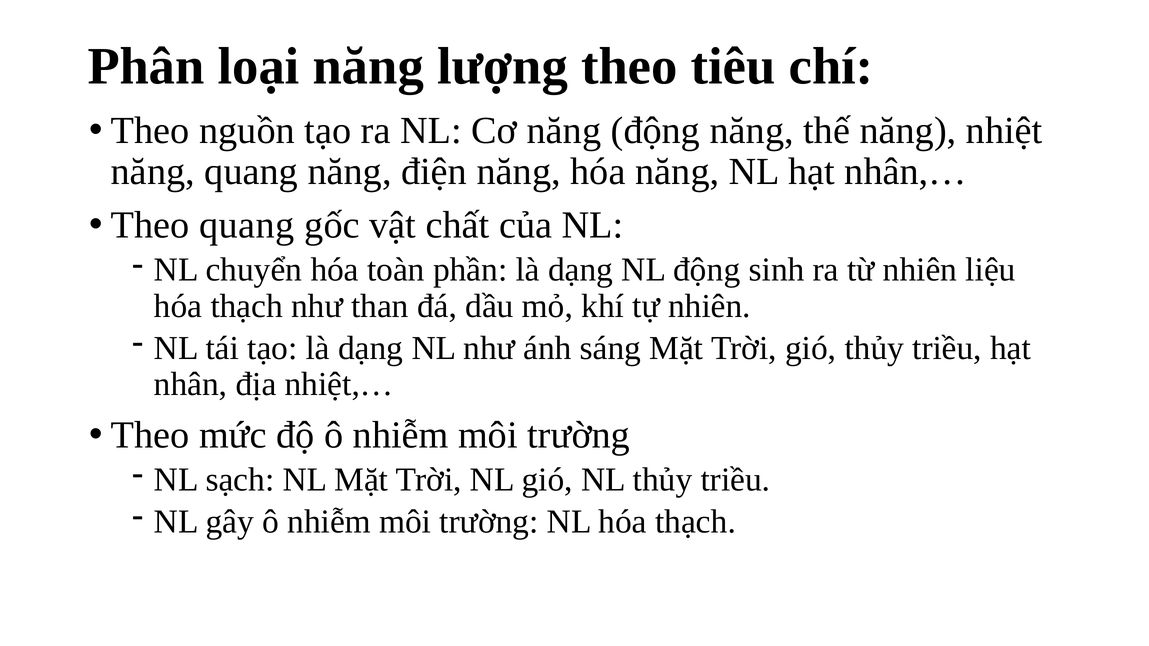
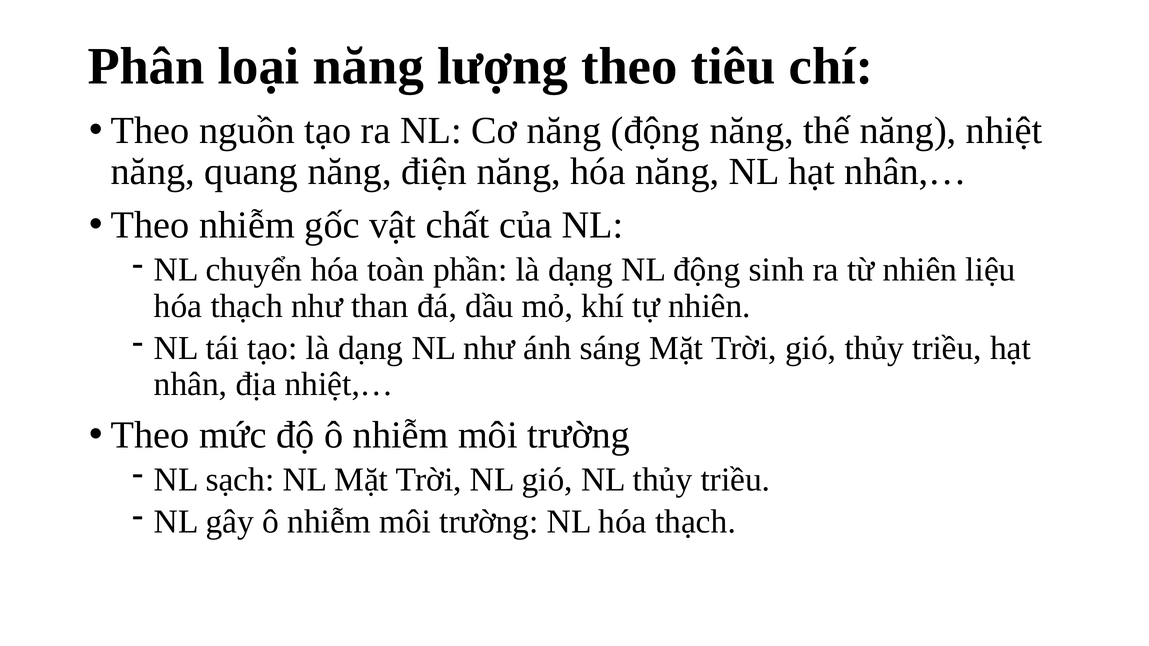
Theo quang: quang -> nhiễm
